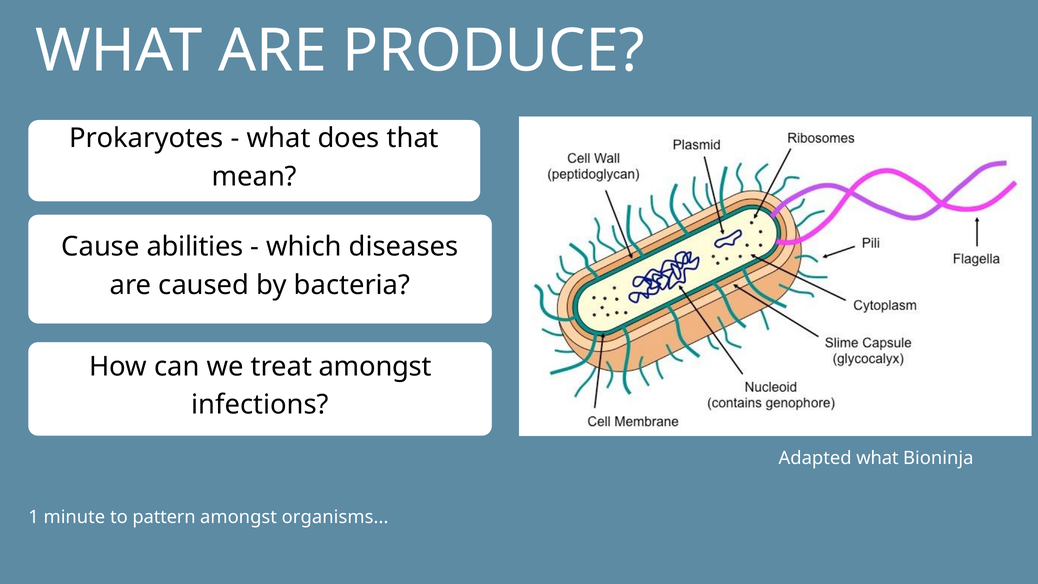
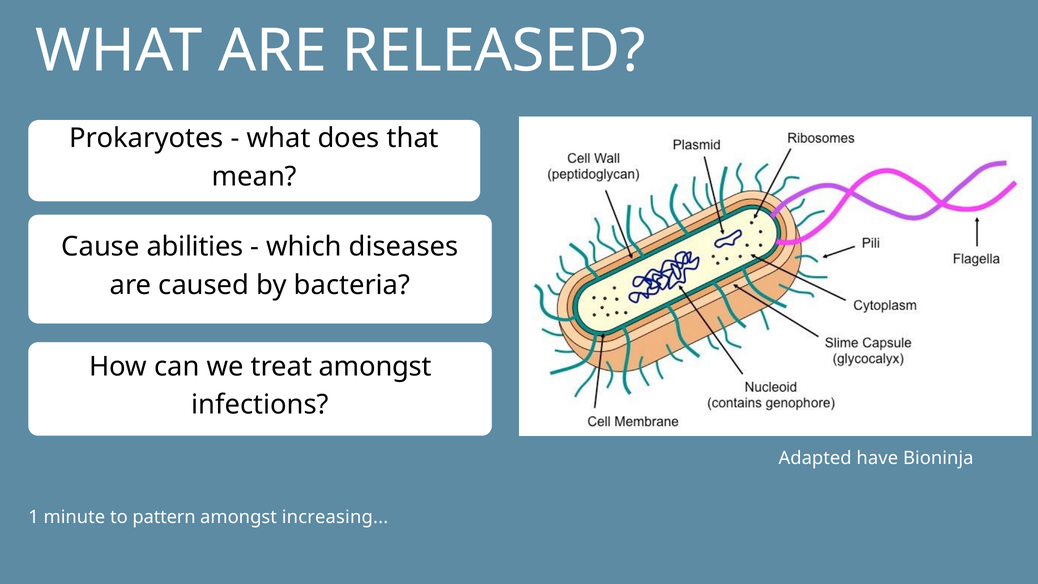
PRODUCE: PRODUCE -> RELEASED
Adapted what: what -> have
organisms: organisms -> increasing
